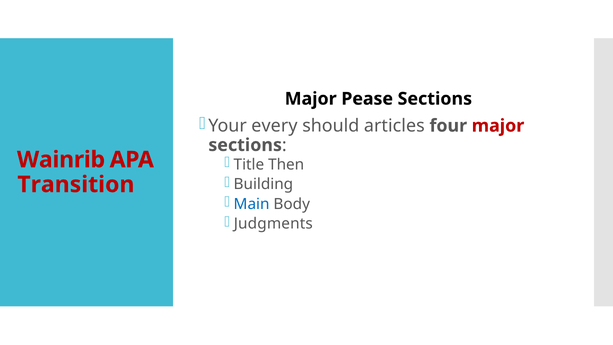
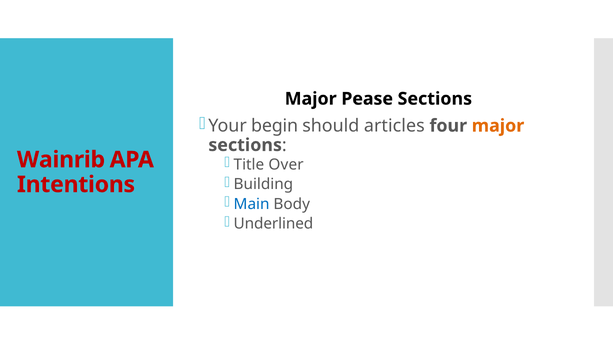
every: every -> begin
major at (498, 126) colour: red -> orange
Then: Then -> Over
Transition: Transition -> Intentions
Judgments: Judgments -> Underlined
